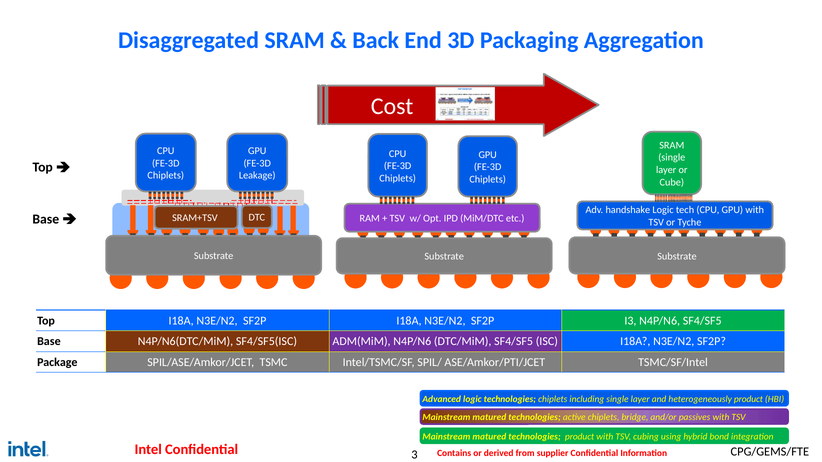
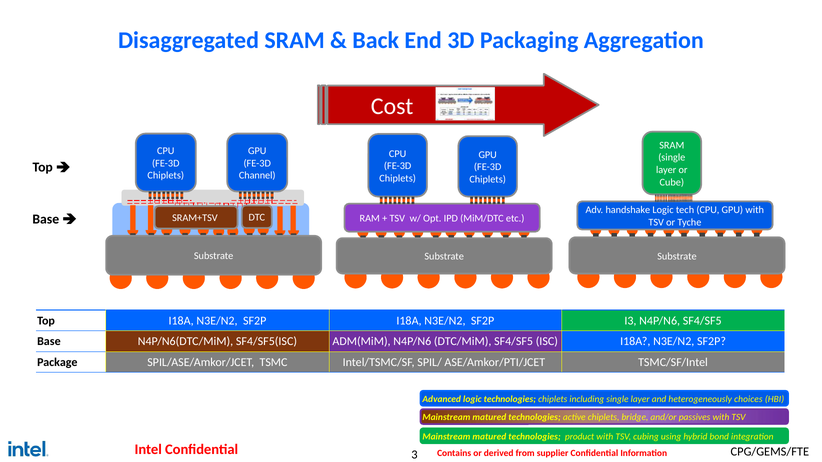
Leakage: Leakage -> Channel
heterogeneously product: product -> choices
